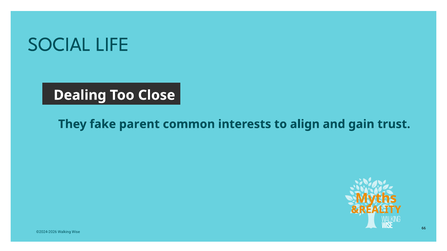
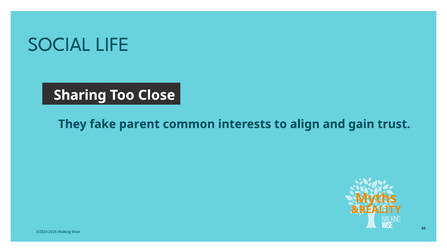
Dealing: Dealing -> Sharing
